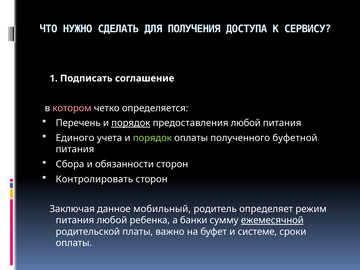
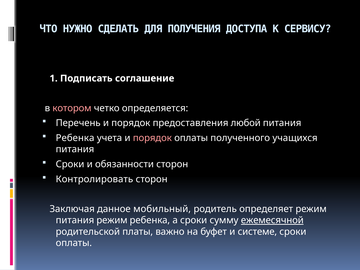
порядок at (131, 123) underline: present -> none
Единого at (75, 138): Единого -> Ребенка
порядок at (152, 138) colour: light green -> pink
буфетной: буфетной -> учащихся
Сбора at (70, 164): Сбора -> Сроки
питания любой: любой -> режим
а банки: банки -> сроки
